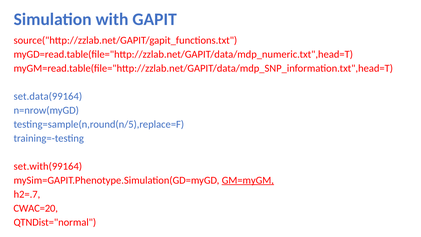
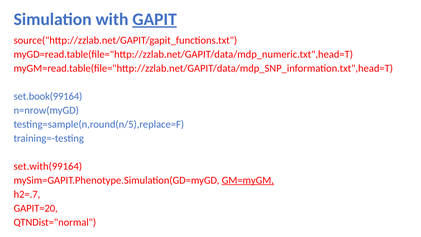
GAPIT underline: none -> present
set.data(99164: set.data(99164 -> set.book(99164
CWAC=20: CWAC=20 -> GAPIT=20
